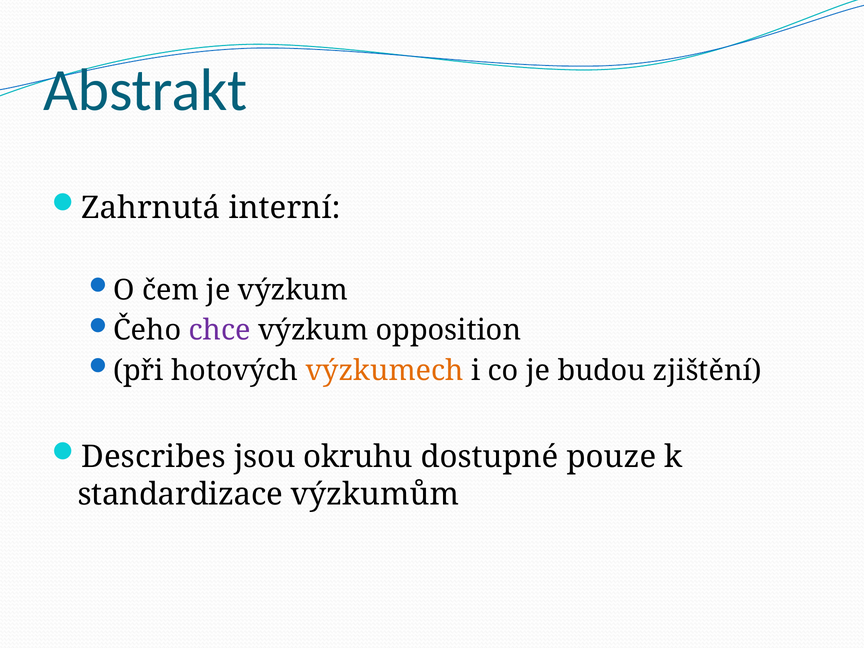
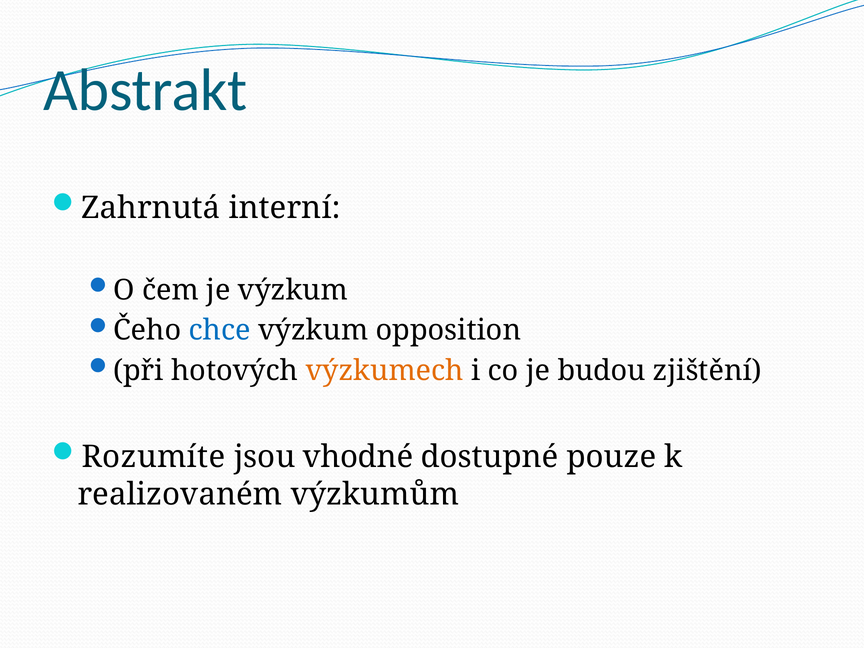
chce colour: purple -> blue
Describes: Describes -> Rozumíte
okruhu: okruhu -> vhodné
standardizace: standardizace -> realizovaném
